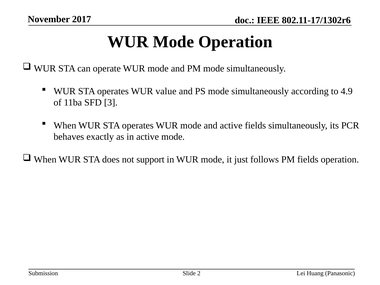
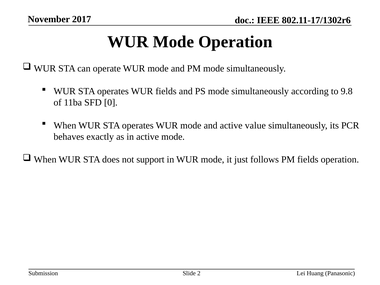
WUR value: value -> fields
4.9: 4.9 -> 9.8
3: 3 -> 0
active fields: fields -> value
